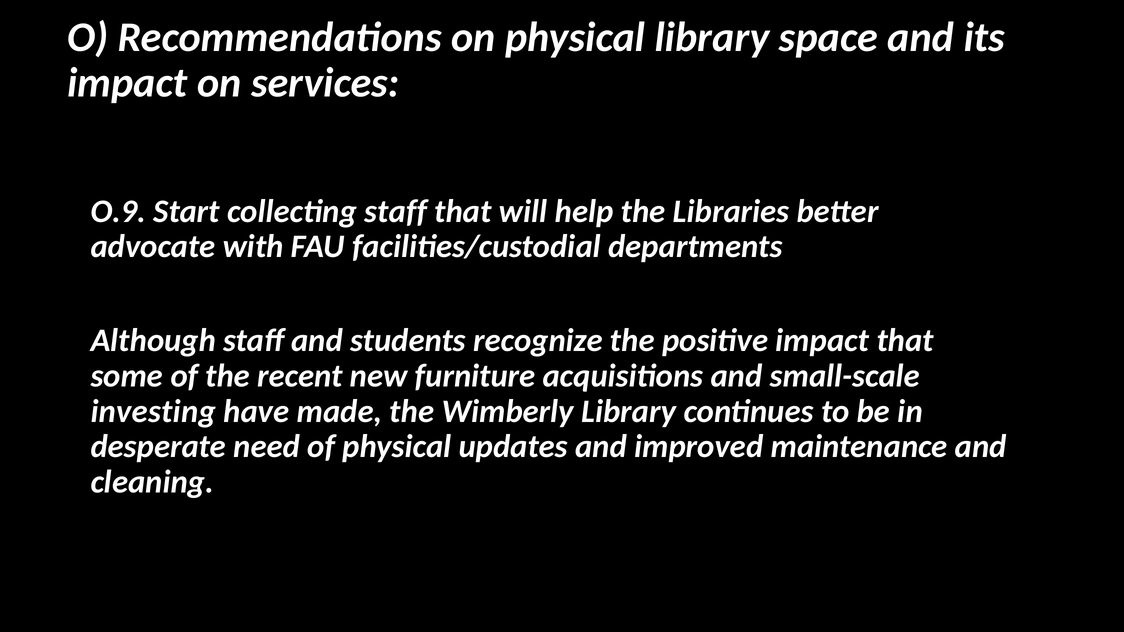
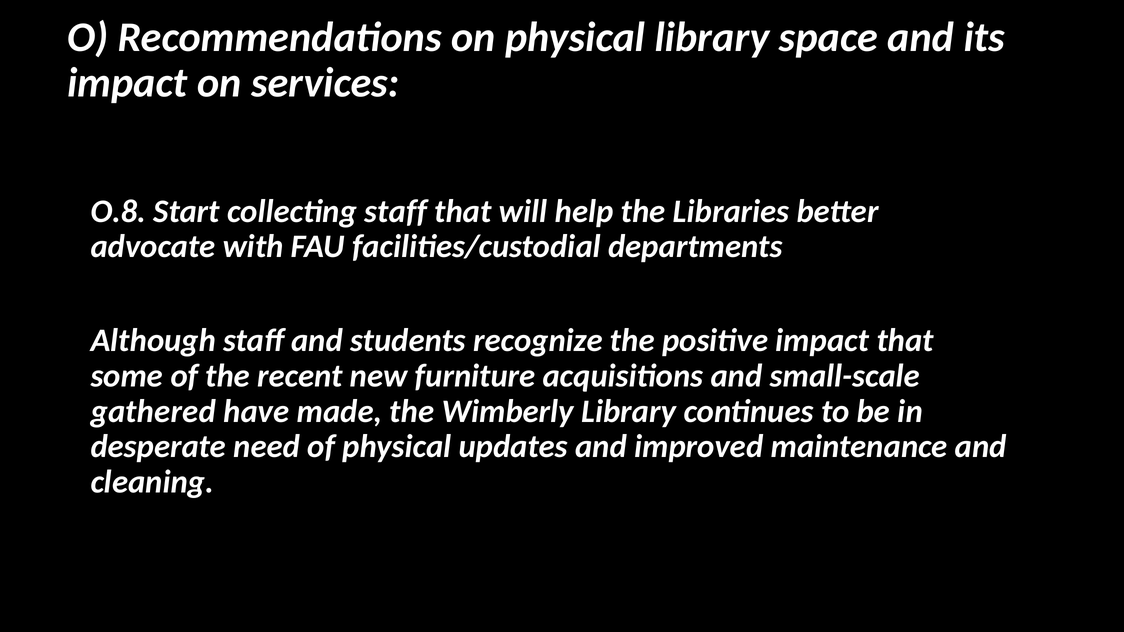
O.9: O.9 -> O.8
investing: investing -> gathered
